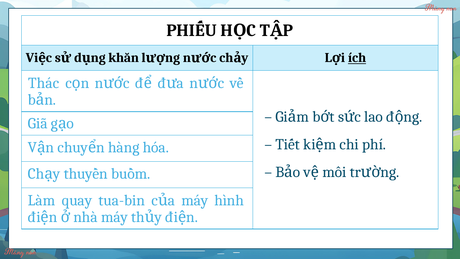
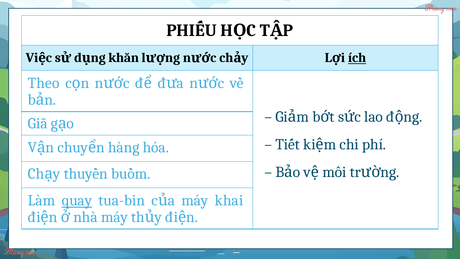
Thác: Thác -> Theo
quay underline: none -> present
hình: hình -> khai
